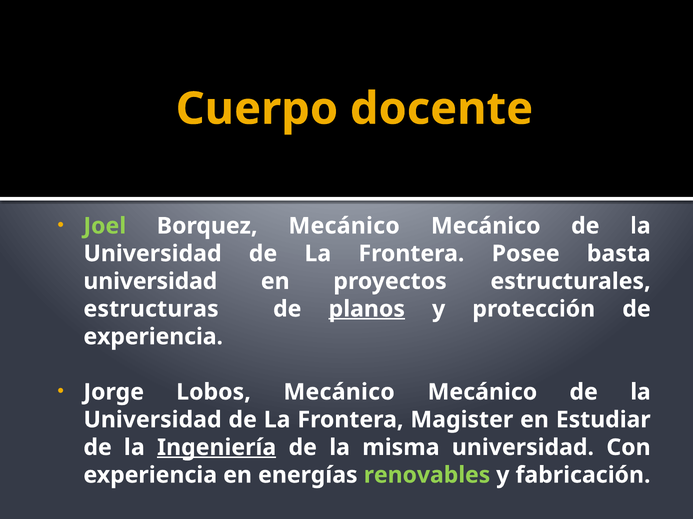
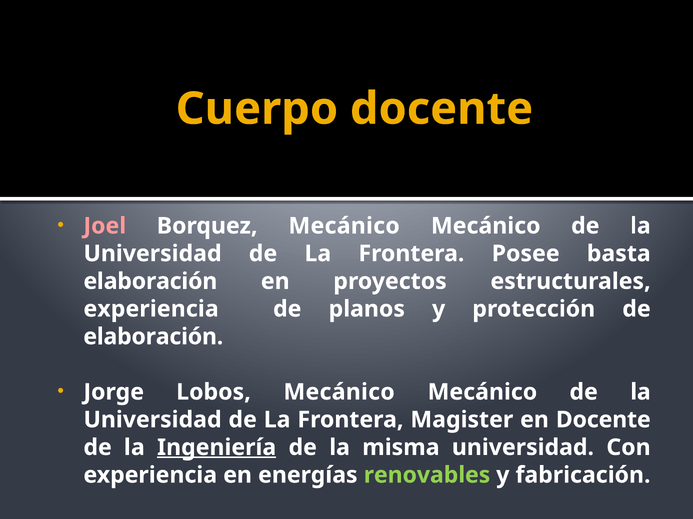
Joel colour: light green -> pink
universidad at (150, 282): universidad -> elaboración
estructuras at (151, 309): estructuras -> experiencia
planos underline: present -> none
experiencia at (153, 337): experiencia -> elaboración
en Estudiar: Estudiar -> Docente
